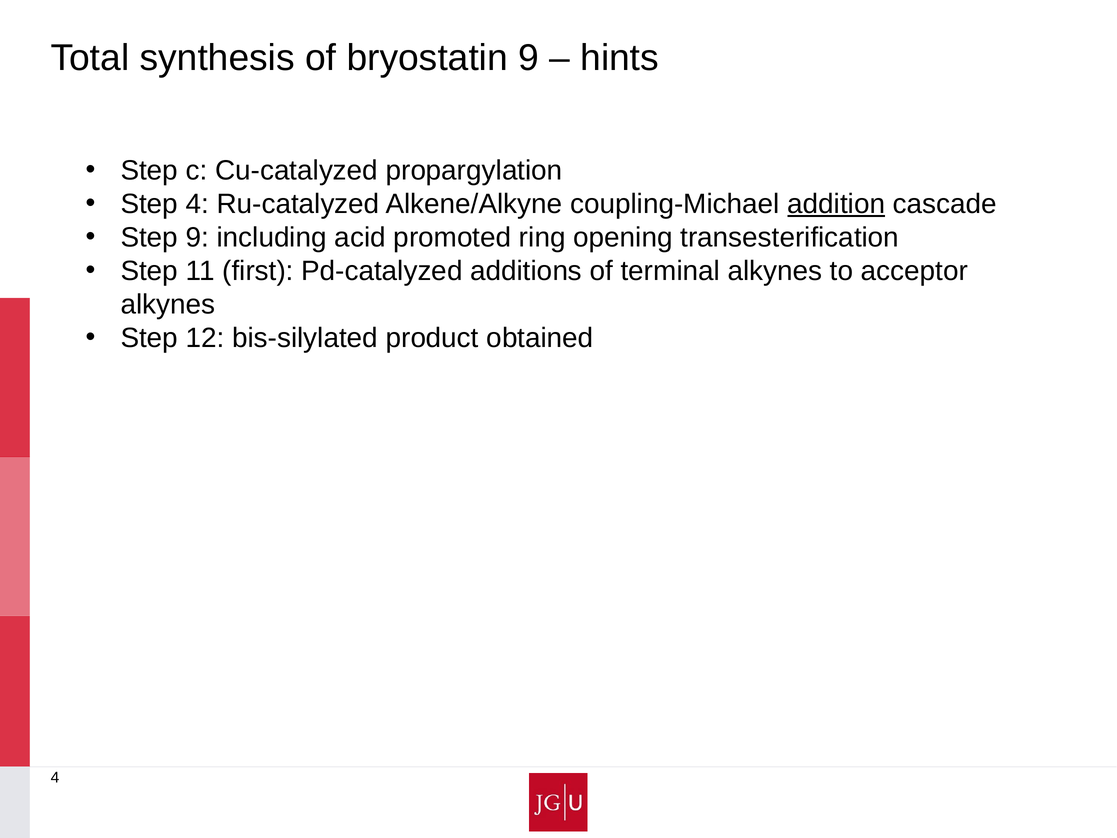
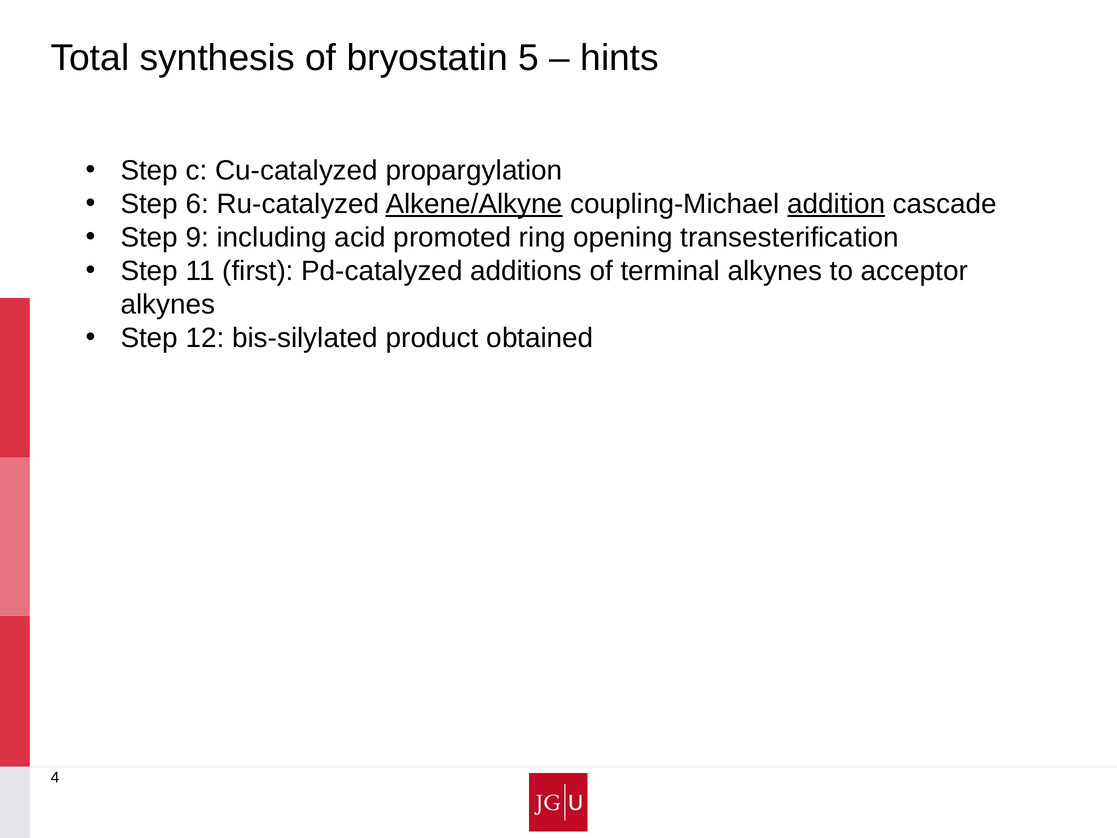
bryostatin 9: 9 -> 5
Step 4: 4 -> 6
Alkene/Alkyne underline: none -> present
